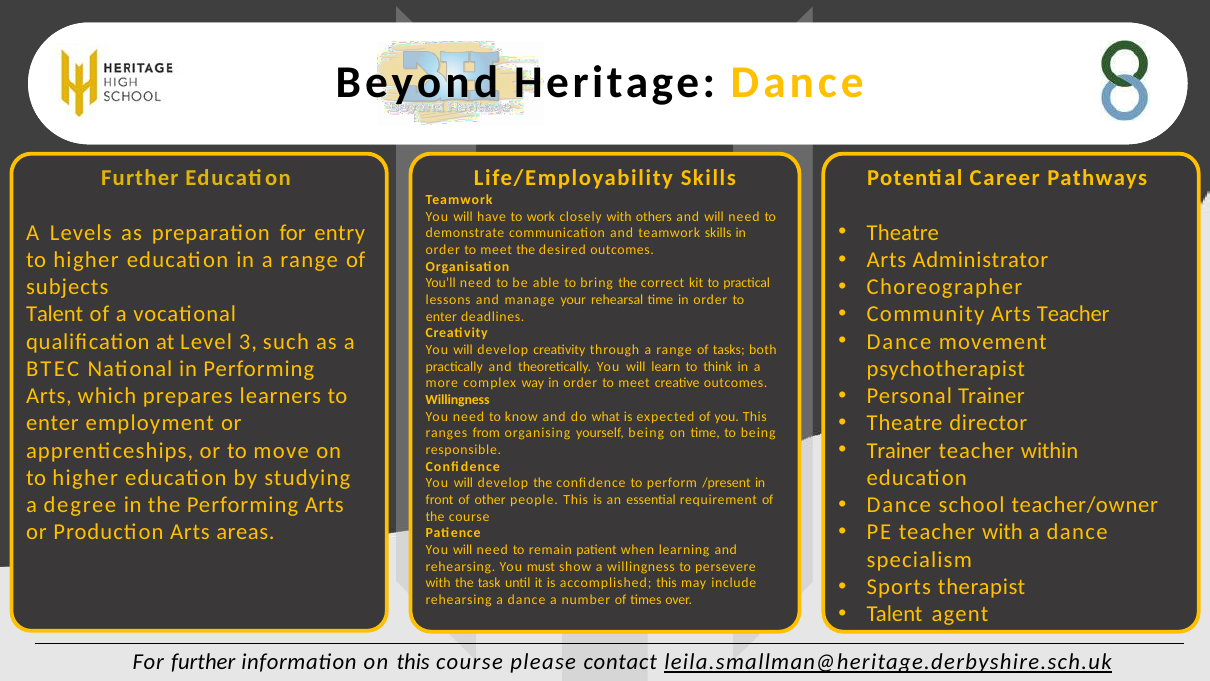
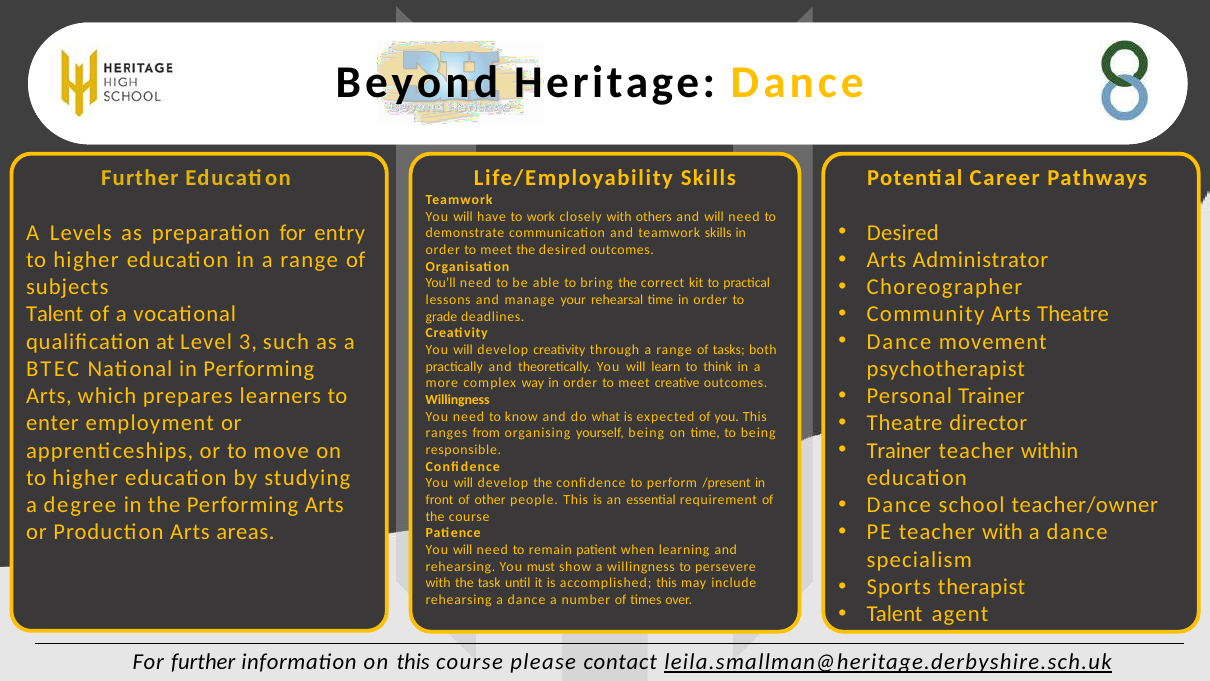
Theatre at (903, 232): Theatre -> Desired
Arts Teacher: Teacher -> Theatre
enter at (441, 317): enter -> grade
